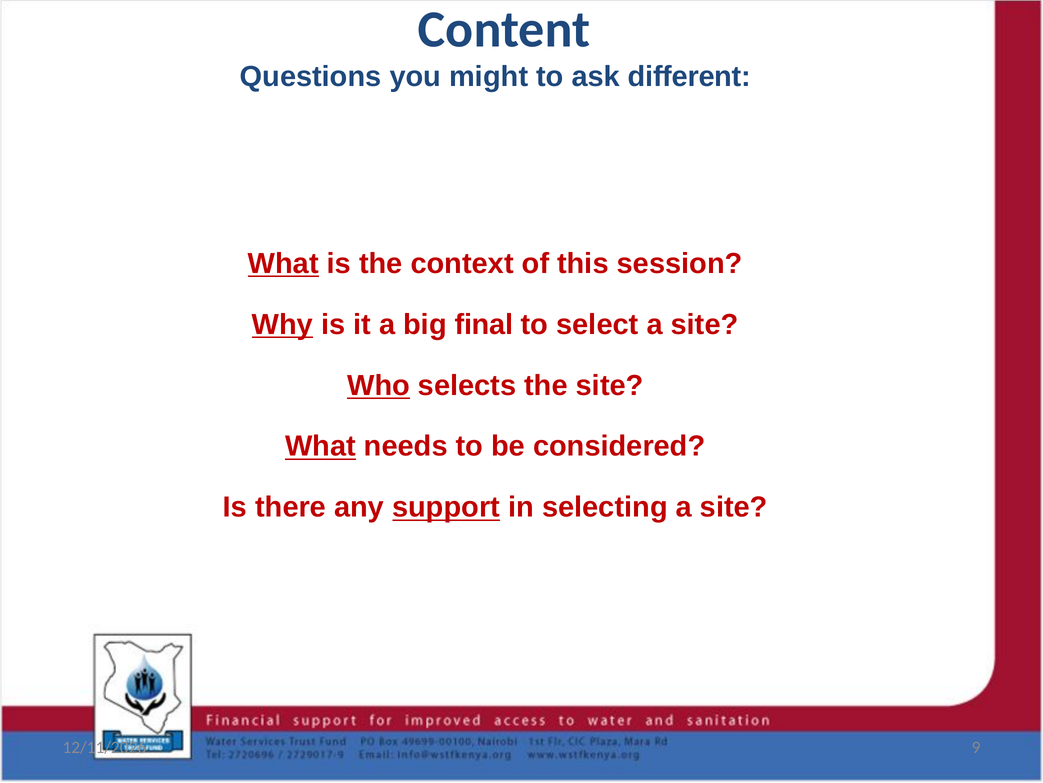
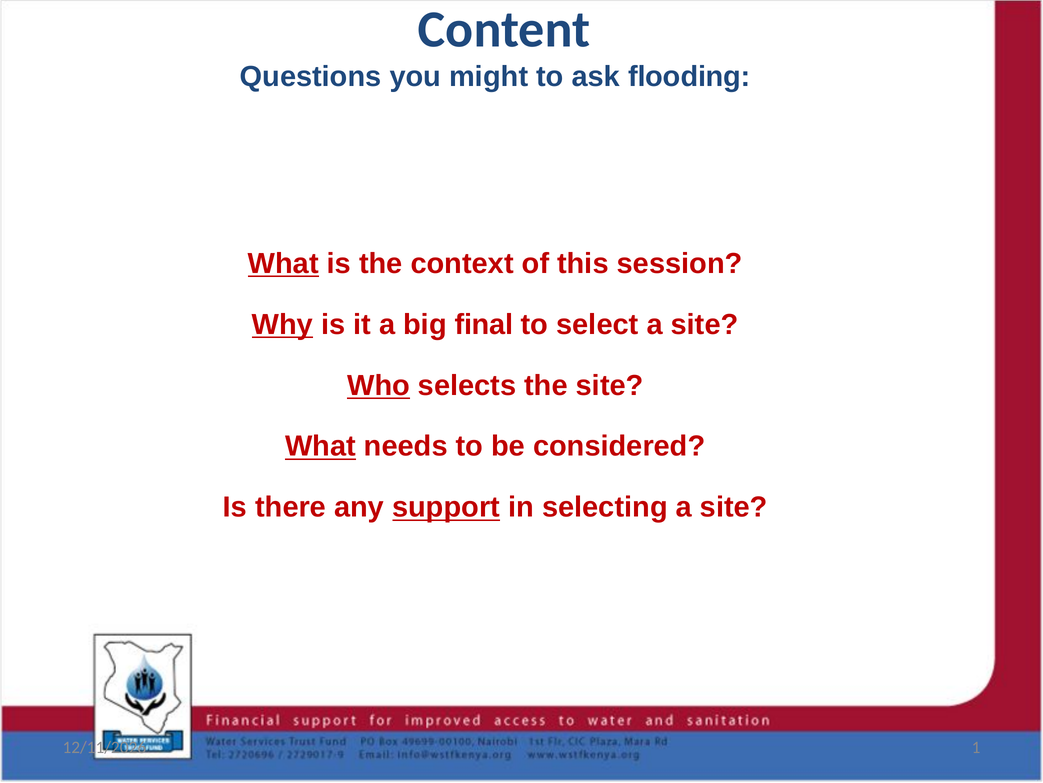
different: different -> flooding
9: 9 -> 1
